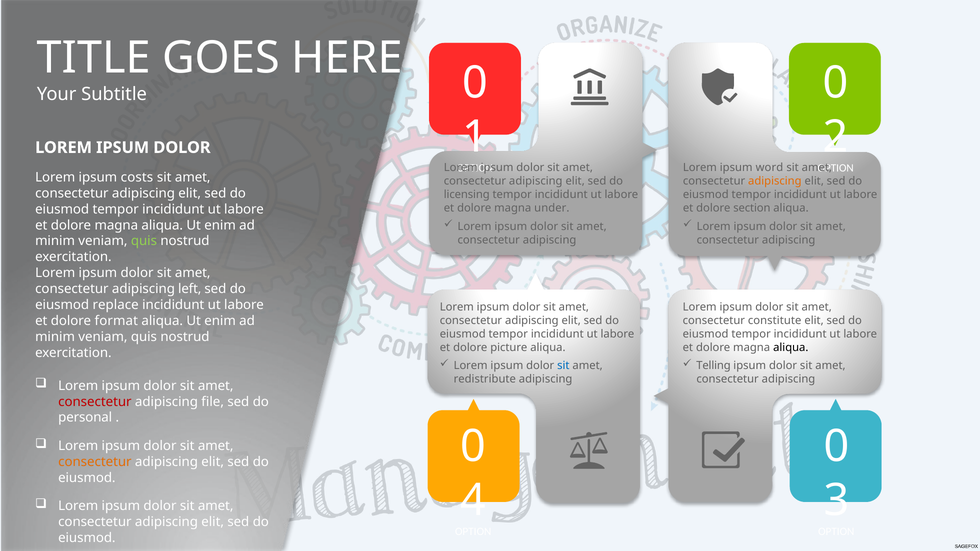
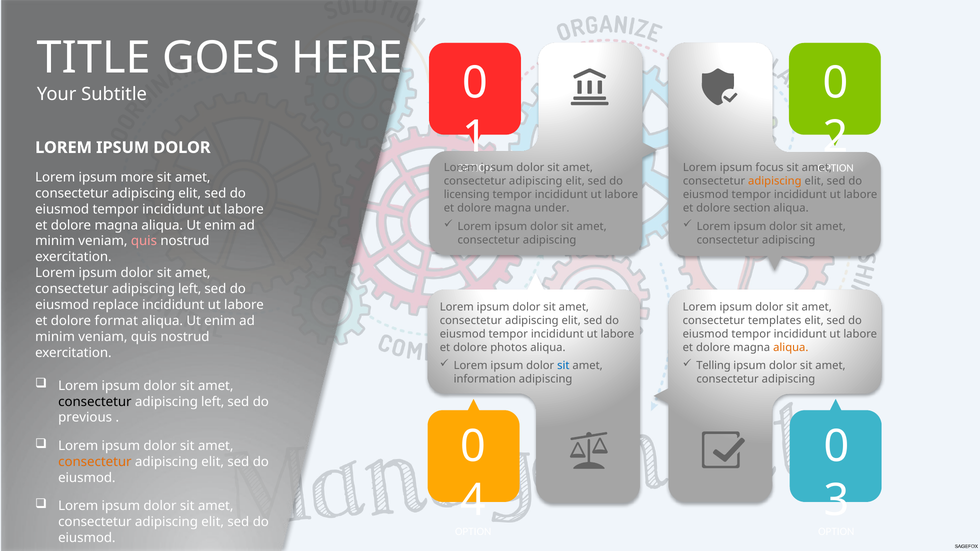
word: word -> focus
costs: costs -> more
quis at (144, 241) colour: light green -> pink
constitute: constitute -> templates
picture: picture -> photos
aliqua at (791, 347) colour: black -> orange
redistribute: redistribute -> information
consectetur at (95, 402) colour: red -> black
file at (213, 402): file -> left
personal: personal -> previous
